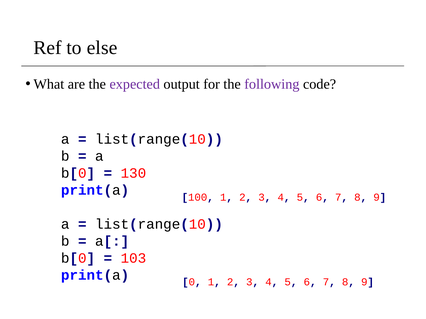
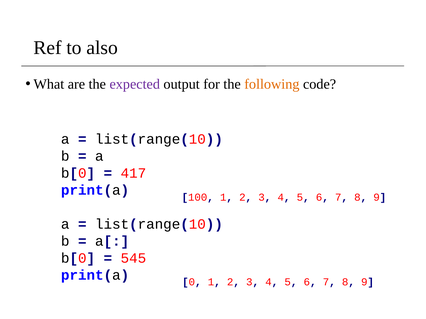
else: else -> also
following colour: purple -> orange
130: 130 -> 417
103: 103 -> 545
